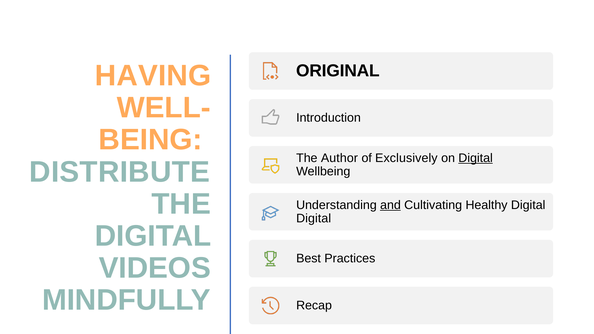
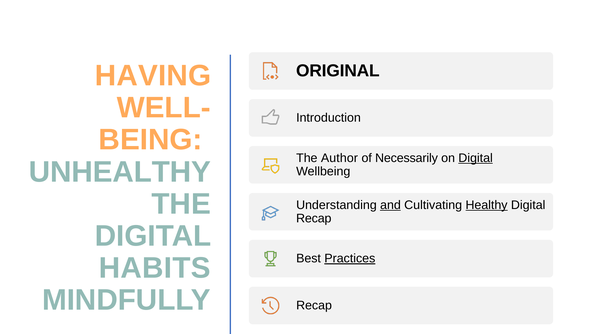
Exclusively: Exclusively -> Necessarily
DISTRIBUTE: DISTRIBUTE -> UNHEALTHY
Healthy underline: none -> present
Digital at (314, 218): Digital -> Recap
Practices underline: none -> present
VIDEOS: VIDEOS -> HABITS
